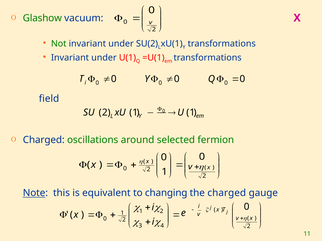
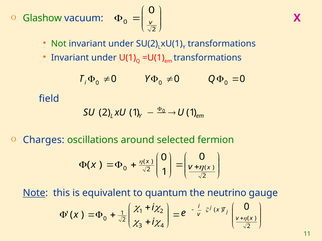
Charged at (44, 140): Charged -> Charges
changing: changing -> quantum
the charged: charged -> neutrino
